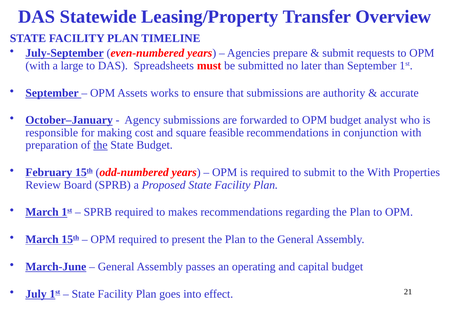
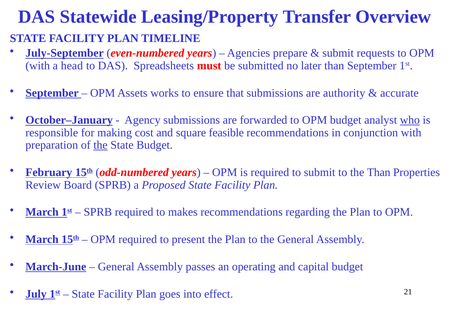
large: large -> head
who underline: none -> present
the With: With -> Than
